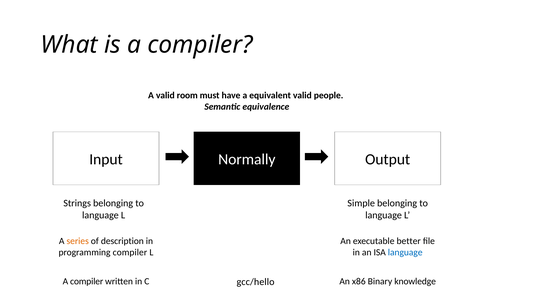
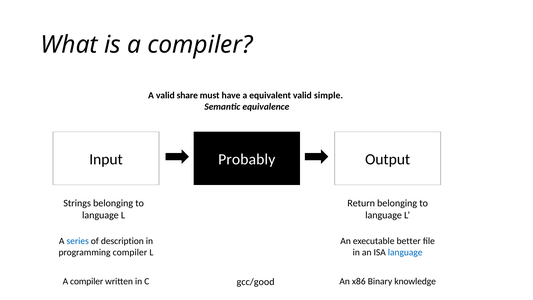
room: room -> share
people: people -> simple
Normally: Normally -> Probably
Simple: Simple -> Return
series colour: orange -> blue
gcc/hello: gcc/hello -> gcc/good
